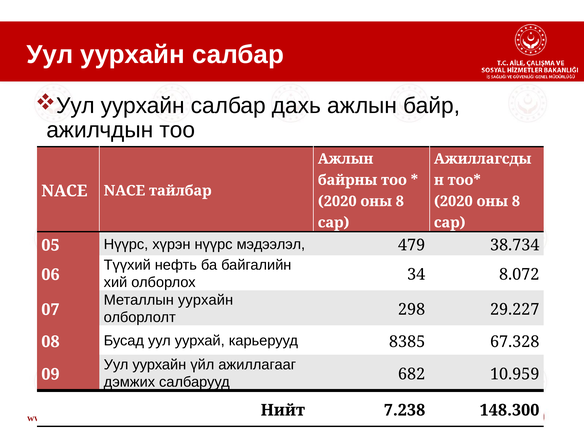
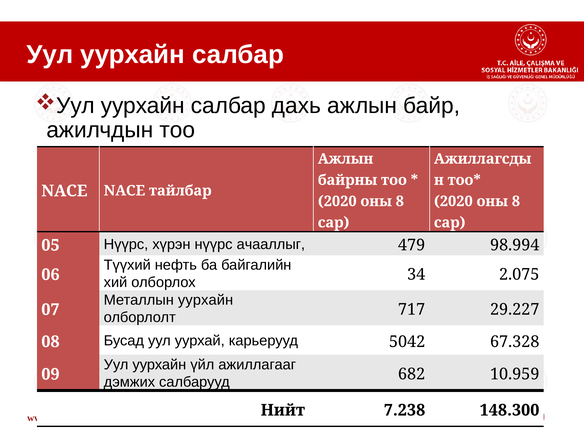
мэдээлэл: мэдээлэл -> ачааллыг
38.734: 38.734 -> 98.994
8.072: 8.072 -> 2.075
298: 298 -> 717
8385: 8385 -> 5042
